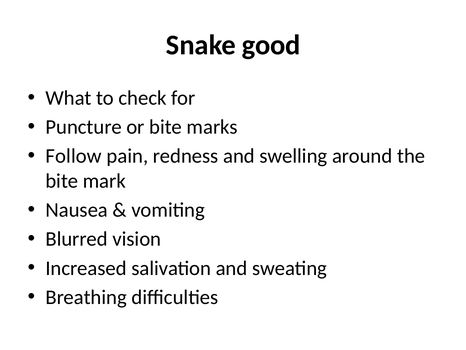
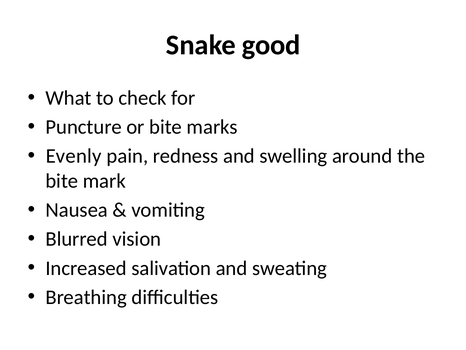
Follow: Follow -> Evenly
